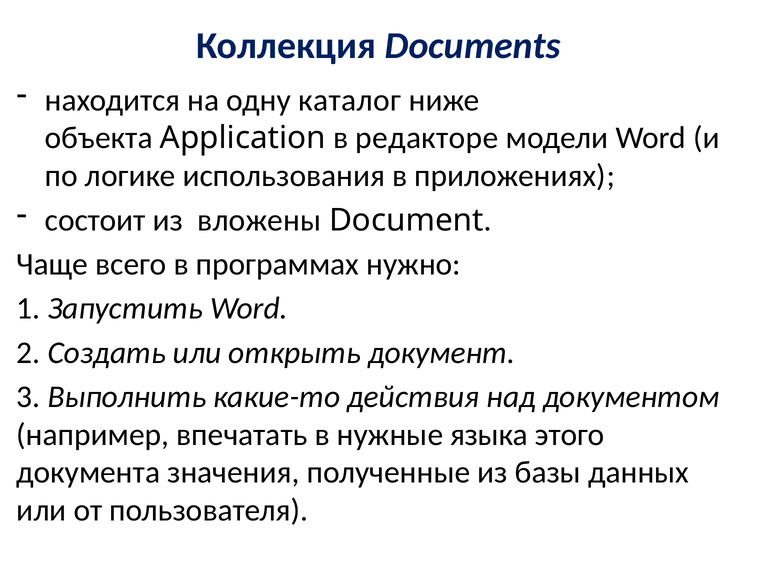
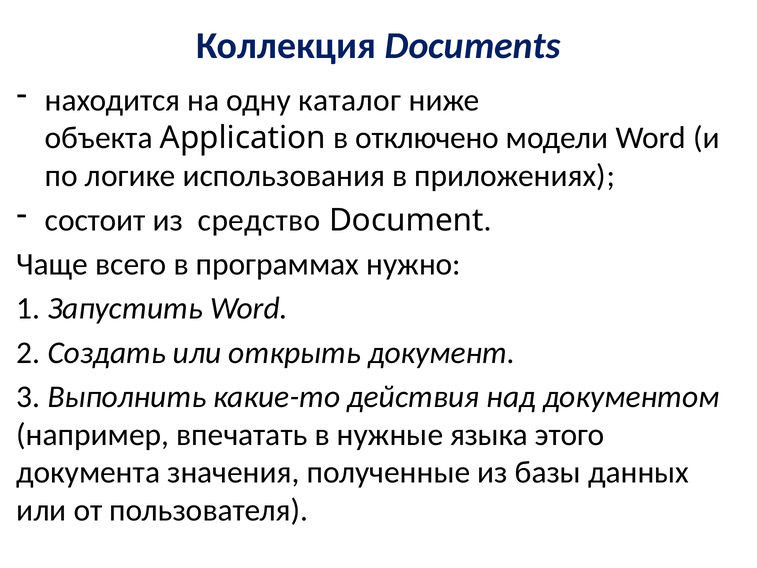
редакторе: редакторе -> отключено
вложены: вложены -> средство
